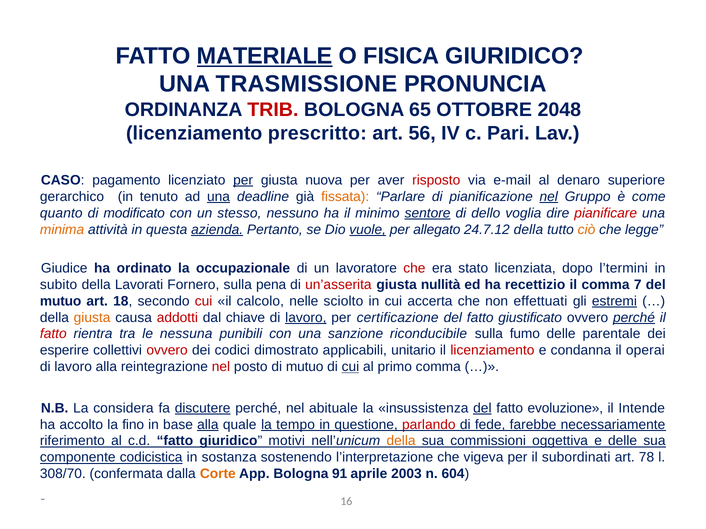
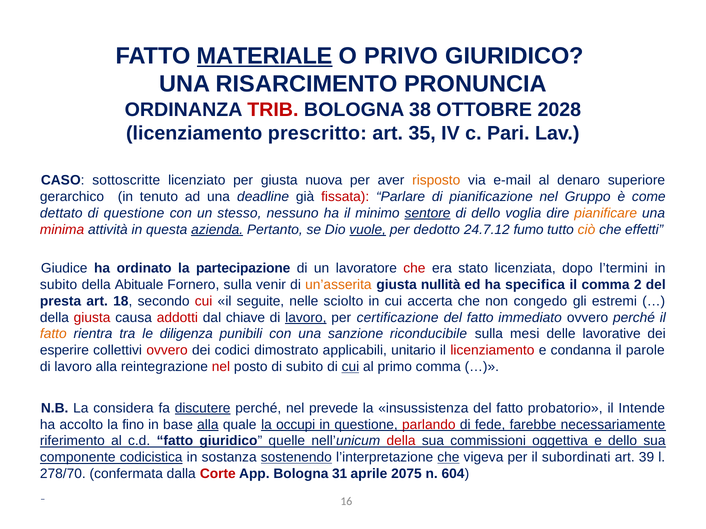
FISICA: FISICA -> PRIVO
TRASMISSIONE: TRASMISSIONE -> RISARCIMENTO
65: 65 -> 38
2048: 2048 -> 2028
56: 56 -> 35
pagamento: pagamento -> sottoscritte
per at (243, 180) underline: present -> none
risposto colour: red -> orange
una at (219, 197) underline: present -> none
fissata colour: orange -> red
nel at (549, 197) underline: present -> none
quanto: quanto -> dettato
di modificato: modificato -> questione
pianificare colour: red -> orange
minima colour: orange -> red
allegato: allegato -> dedotto
24.7.12 della: della -> fumo
legge: legge -> effetti
occupazionale: occupazionale -> partecipazione
Lavorati: Lavorati -> Abituale
pena: pena -> venir
un’asserita colour: red -> orange
recettizio: recettizio -> specifica
7: 7 -> 2
mutuo at (61, 301): mutuo -> presta
calcolo: calcolo -> seguite
effettuati: effettuati -> congedo
estremi underline: present -> none
giusta at (92, 318) colour: orange -> red
giustificato: giustificato -> immediato
perché at (634, 318) underline: present -> none
fatto at (53, 334) colour: red -> orange
nessuna: nessuna -> diligenza
fumo: fumo -> mesi
parentale: parentale -> lavorative
operai: operai -> parole
di mutuo: mutuo -> subito
abituale: abituale -> prevede
del at (482, 408) underline: present -> none
evoluzione: evoluzione -> probatorio
tempo: tempo -> occupi
motivi: motivi -> quelle
della at (401, 441) colour: orange -> red
e delle: delle -> dello
sostenendo underline: none -> present
che at (448, 458) underline: none -> present
78: 78 -> 39
308/70: 308/70 -> 278/70
Corte colour: orange -> red
91: 91 -> 31
2003: 2003 -> 2075
